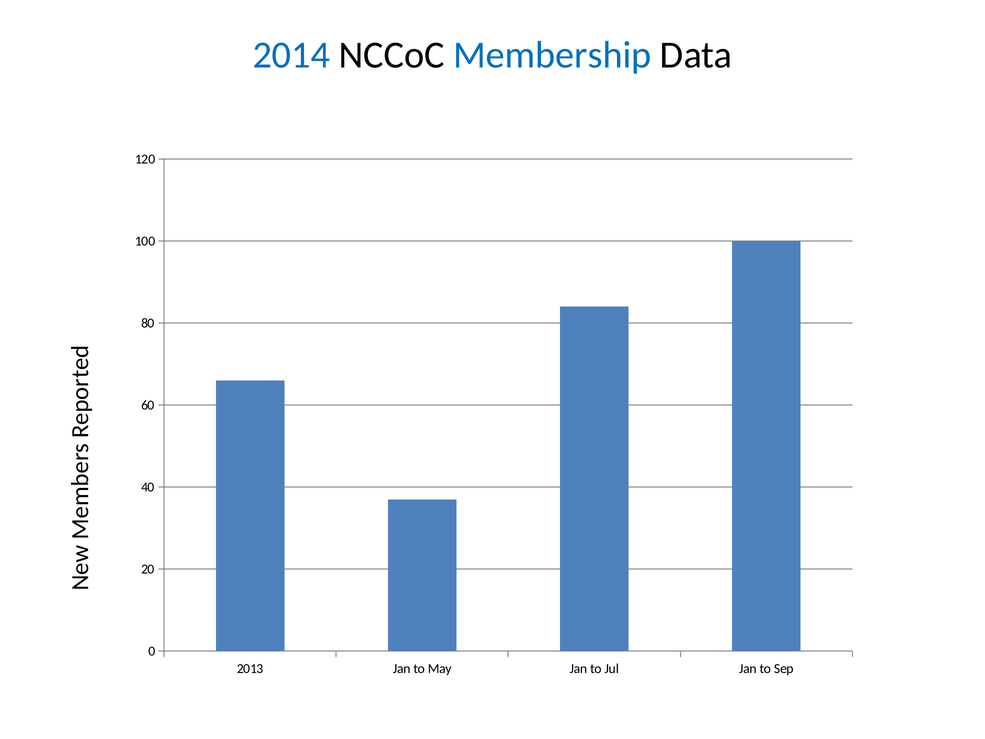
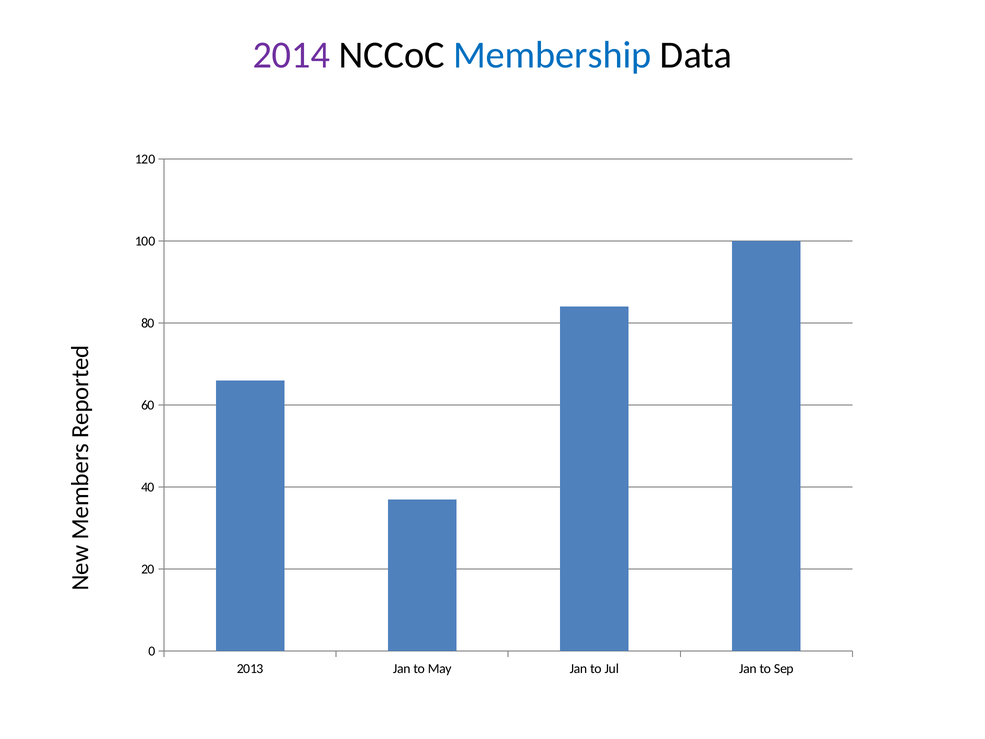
2014 colour: blue -> purple
